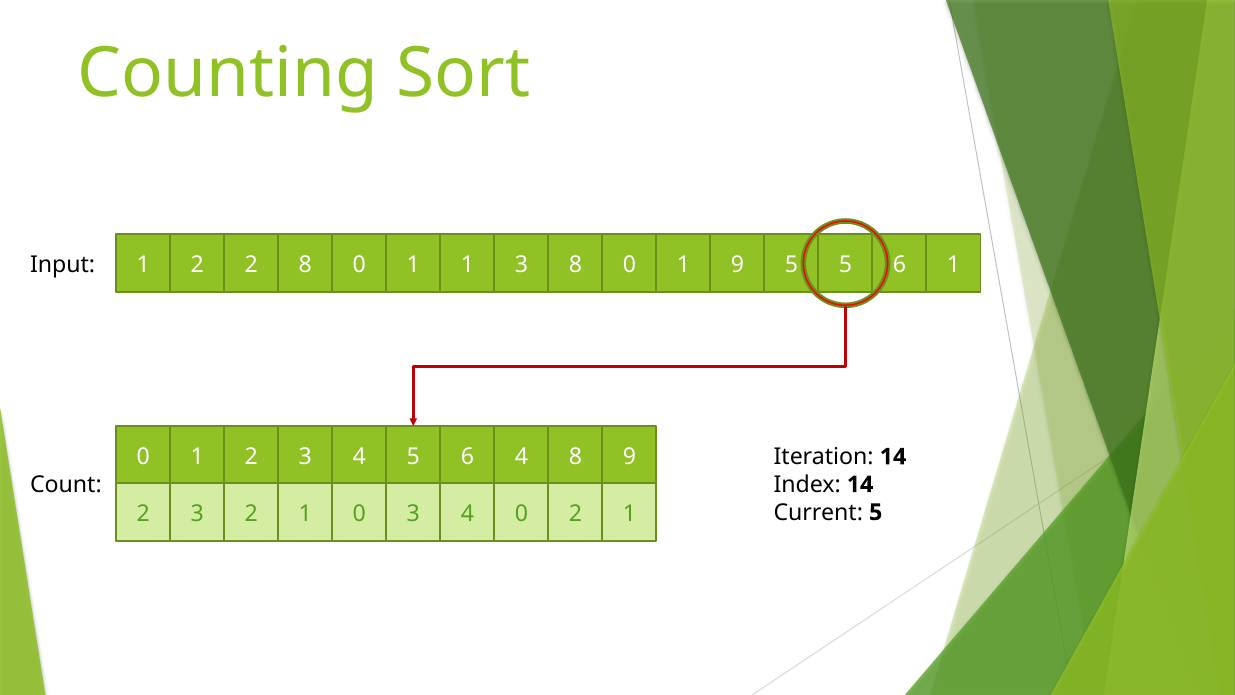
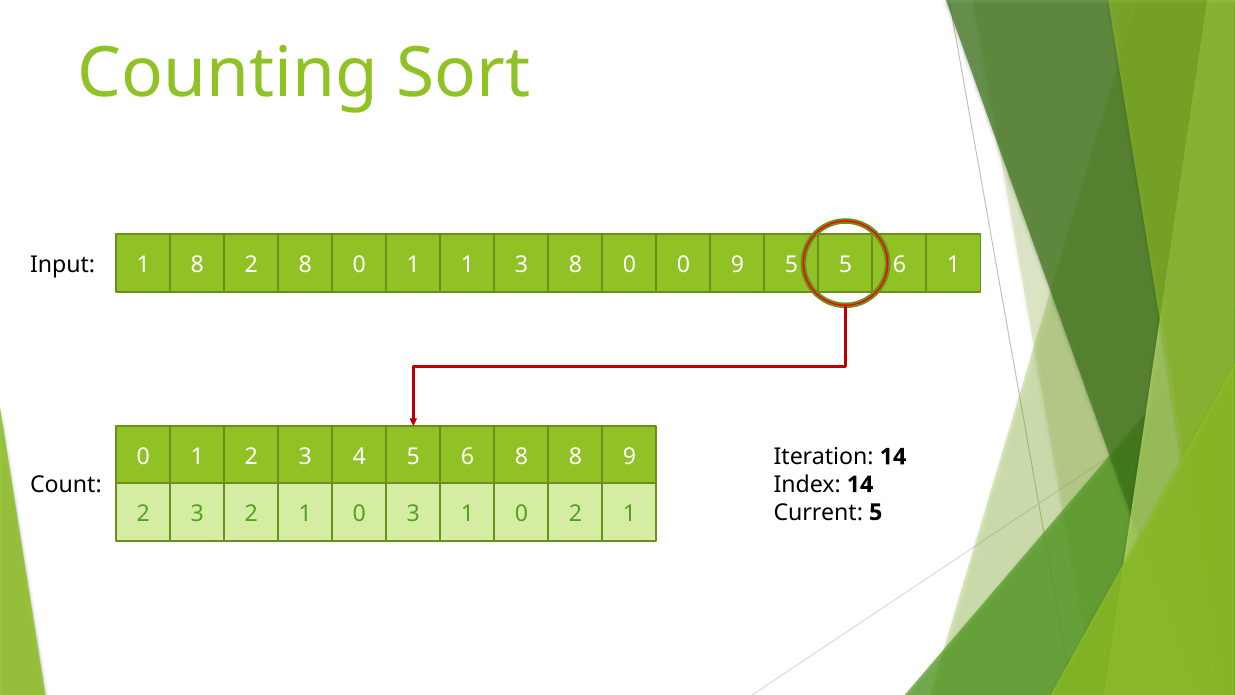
2 at (197, 265): 2 -> 8
3 8 0 1: 1 -> 0
6 4: 4 -> 8
0 3 4: 4 -> 1
